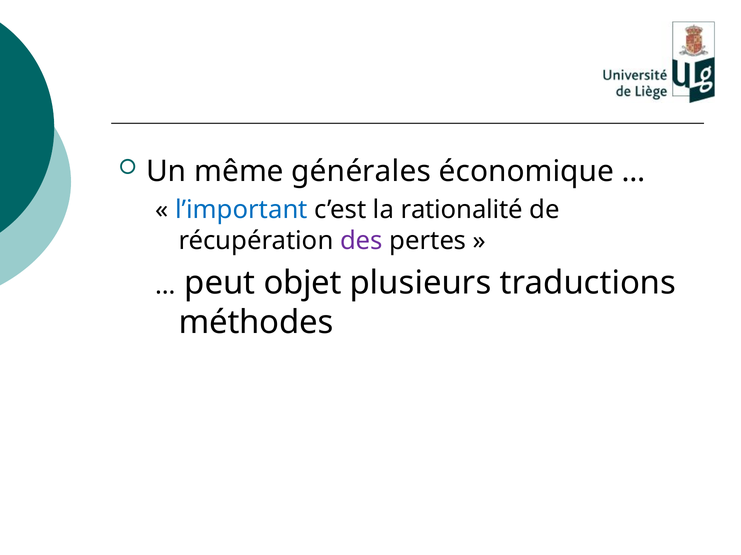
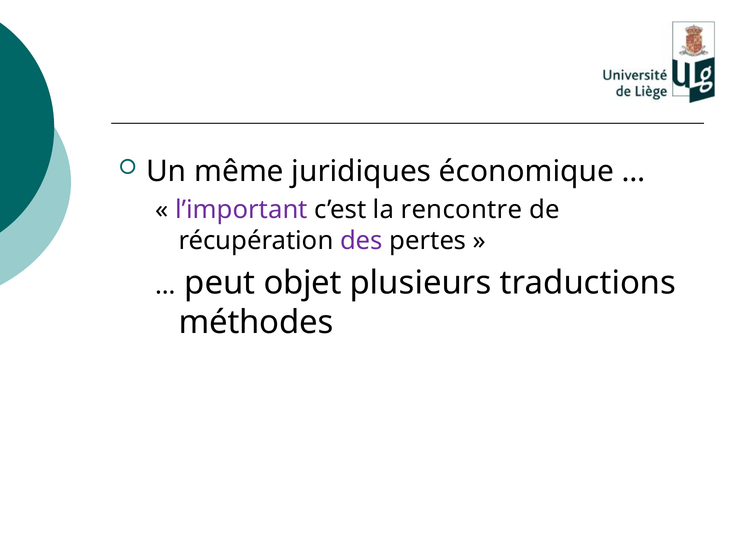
générales: générales -> juridiques
l’important colour: blue -> purple
rationalité: rationalité -> rencontre
